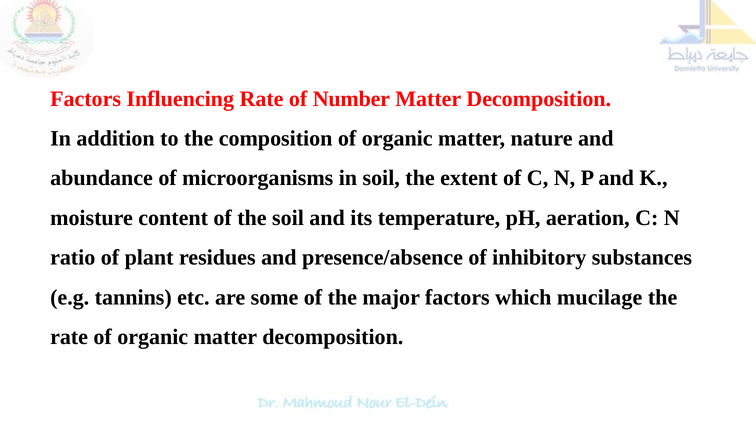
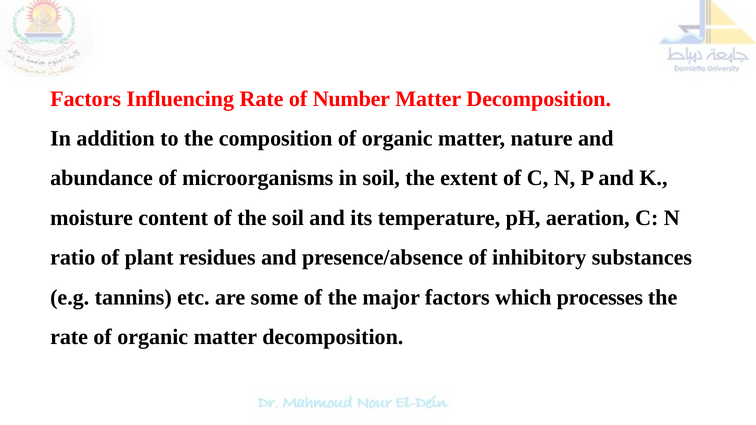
mucilage: mucilage -> processes
